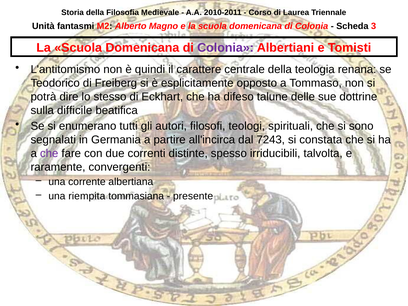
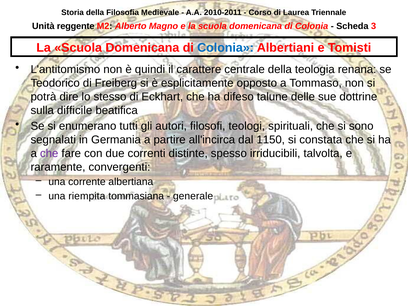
fantasmi: fantasmi -> reggente
Colonia at (226, 48) colour: purple -> blue
7243: 7243 -> 1150
presente: presente -> generale
